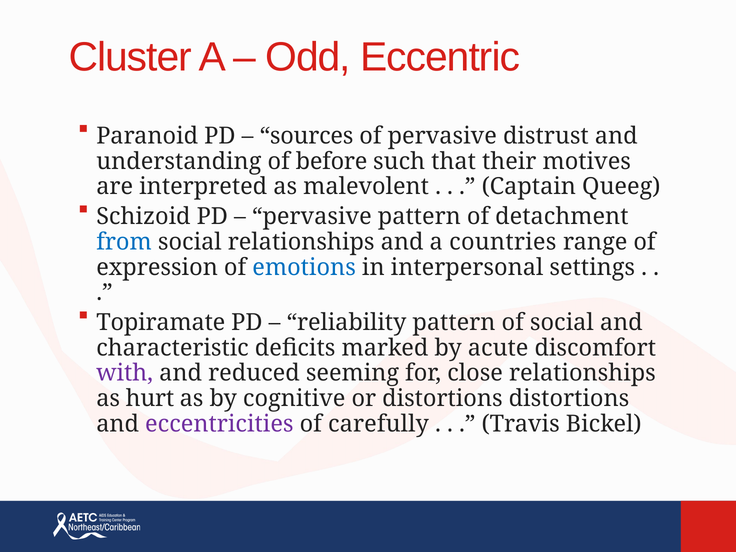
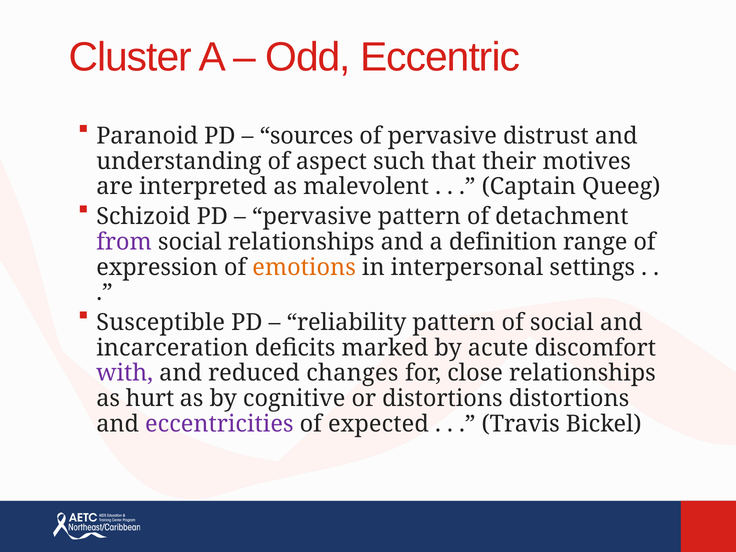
before: before -> aspect
from colour: blue -> purple
countries: countries -> definition
emotions colour: blue -> orange
Topiramate: Topiramate -> Susceptible
characteristic: characteristic -> incarceration
seeming: seeming -> changes
carefully: carefully -> expected
